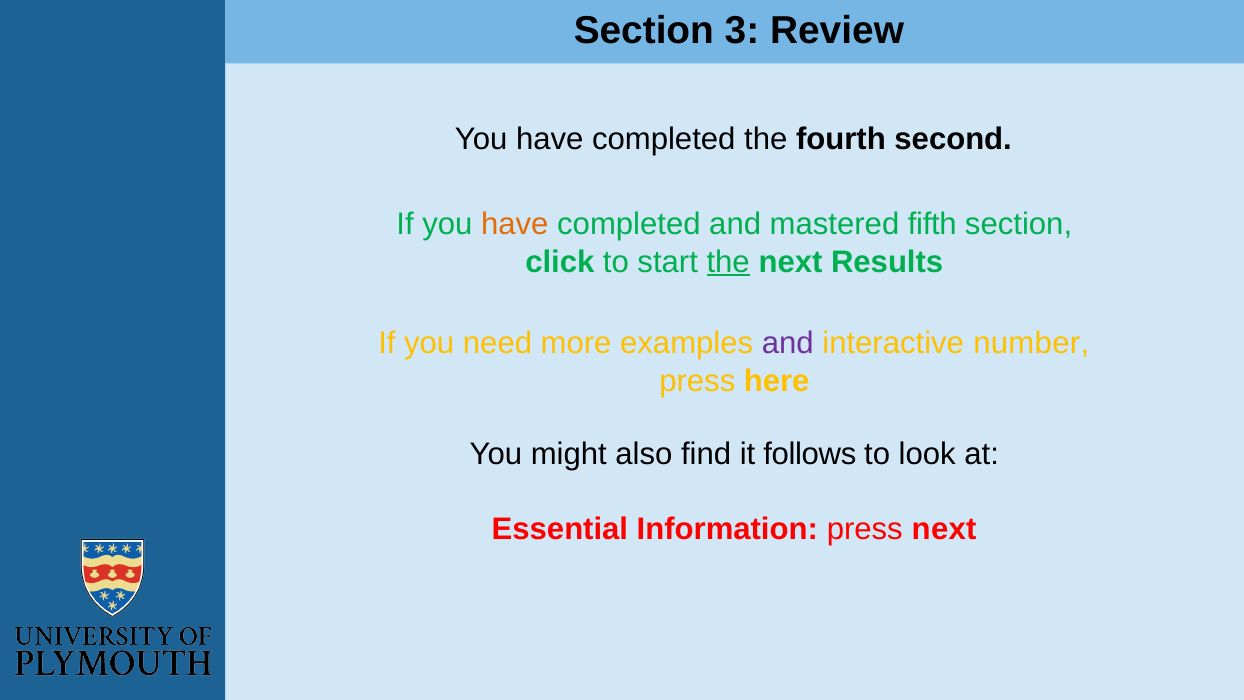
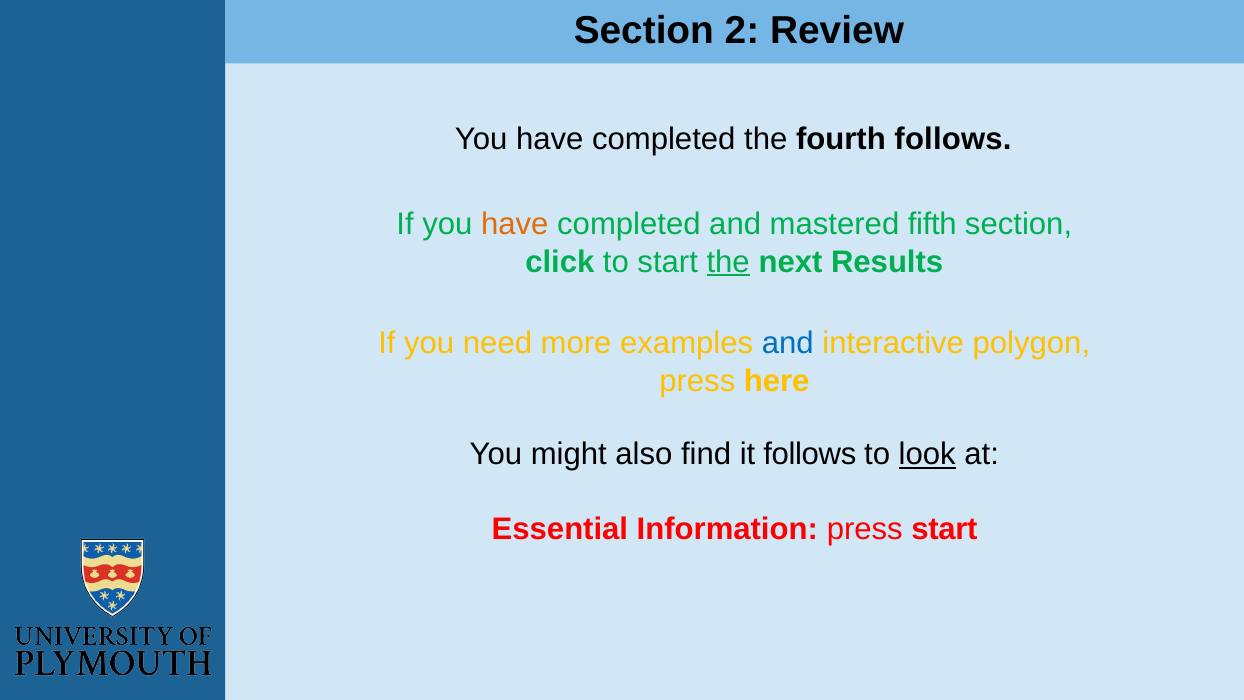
3: 3 -> 2
fourth second: second -> follows
and at (788, 343) colour: purple -> blue
number: number -> polygon
look underline: none -> present
press next: next -> start
